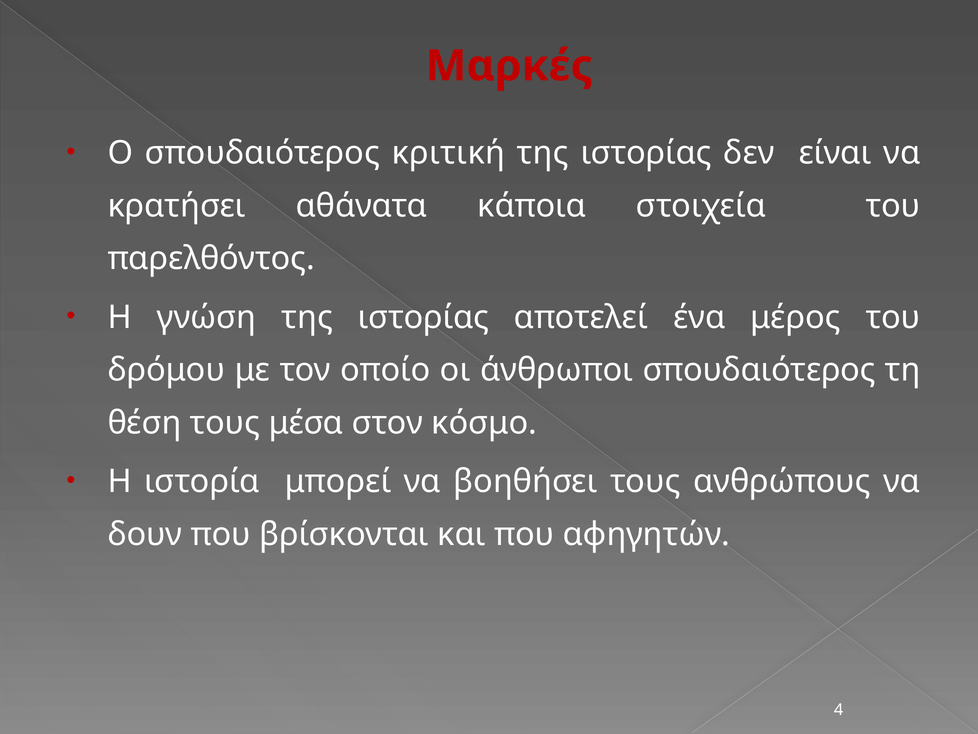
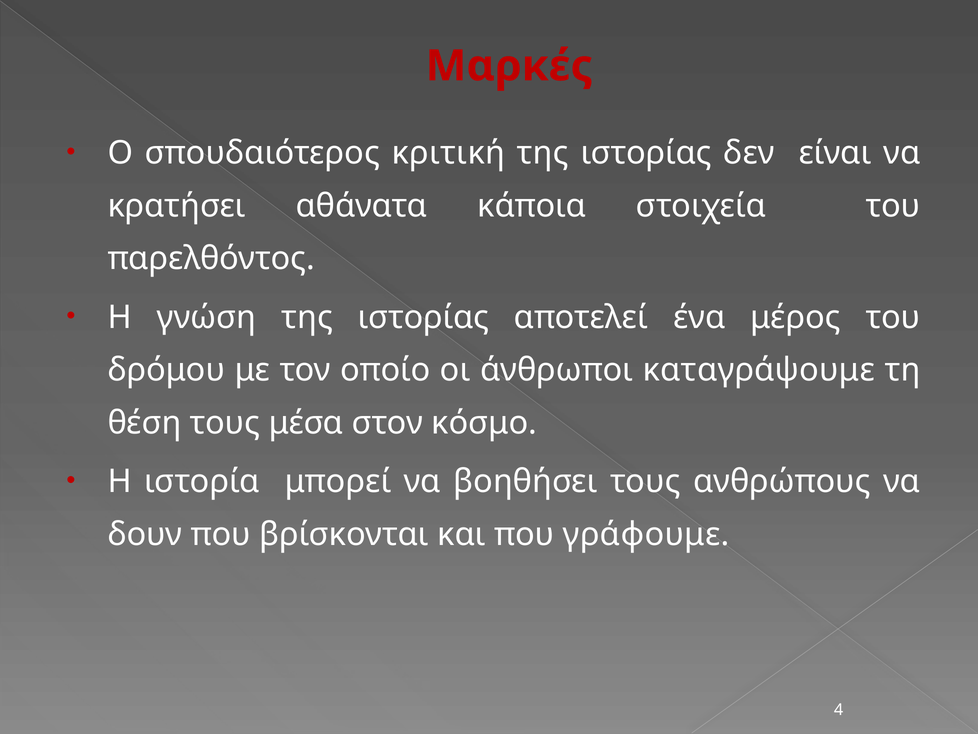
άνθρωποι σπουδαιότερος: σπουδαιότερος -> καταγράψουμε
αφηγητών: αφηγητών -> γράφουμε
